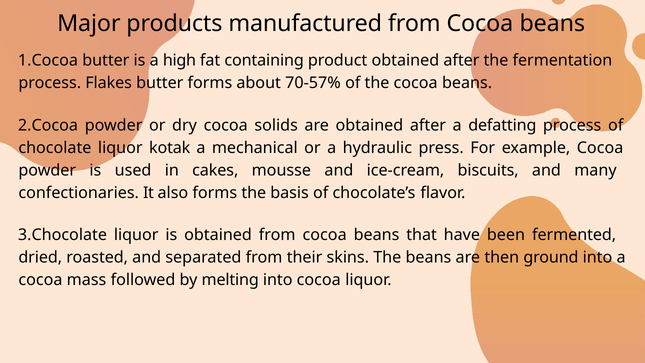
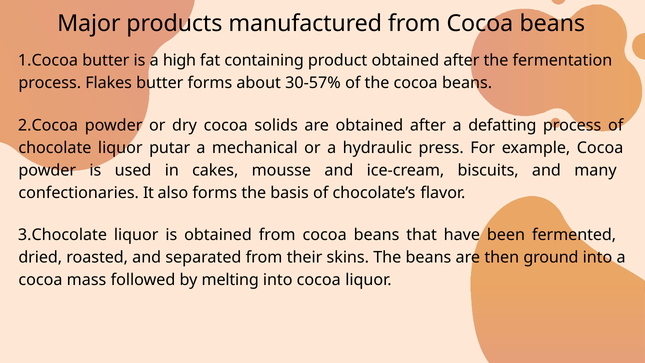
70-57%: 70-57% -> 30-57%
kotak: kotak -> putar
